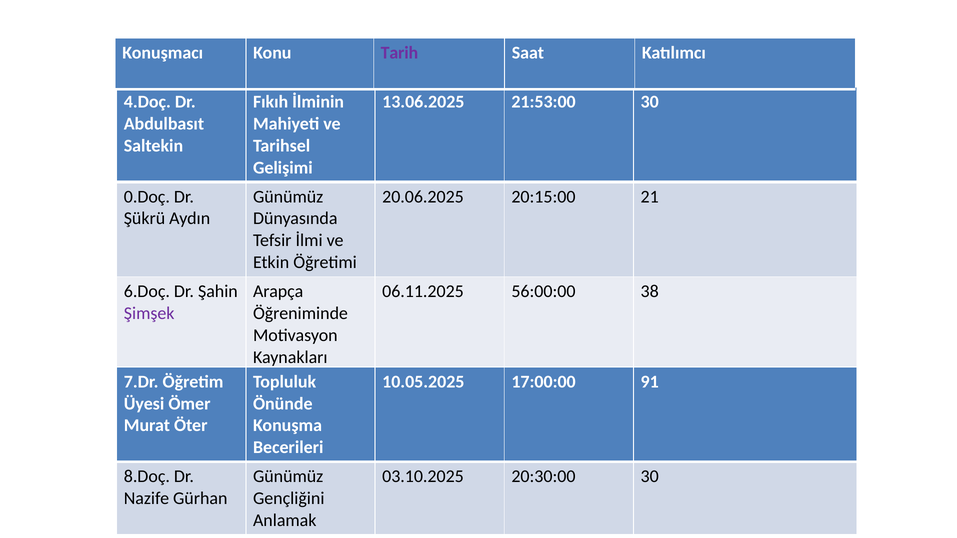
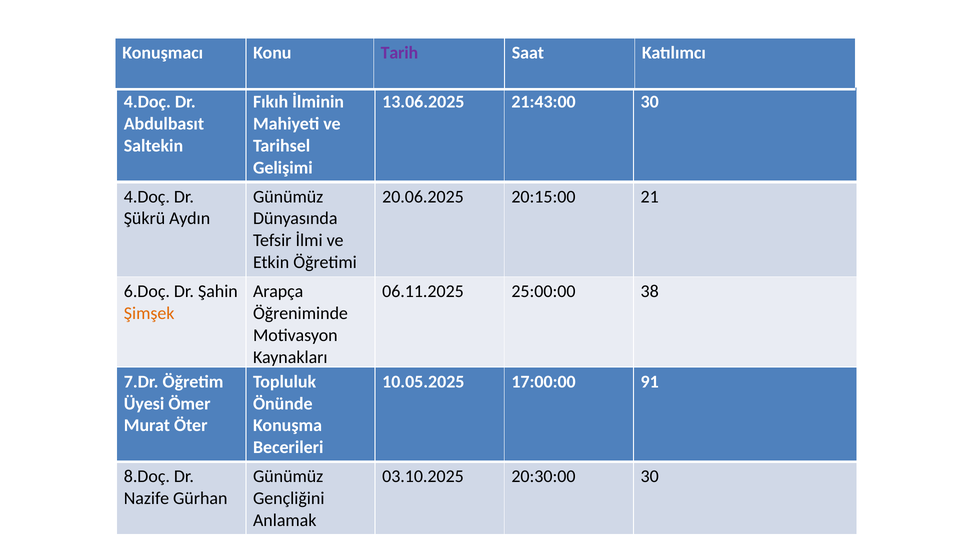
21:53:00: 21:53:00 -> 21:43:00
0.Doç at (147, 197): 0.Doç -> 4.Doç
56:00:00: 56:00:00 -> 25:00:00
Şimşek colour: purple -> orange
